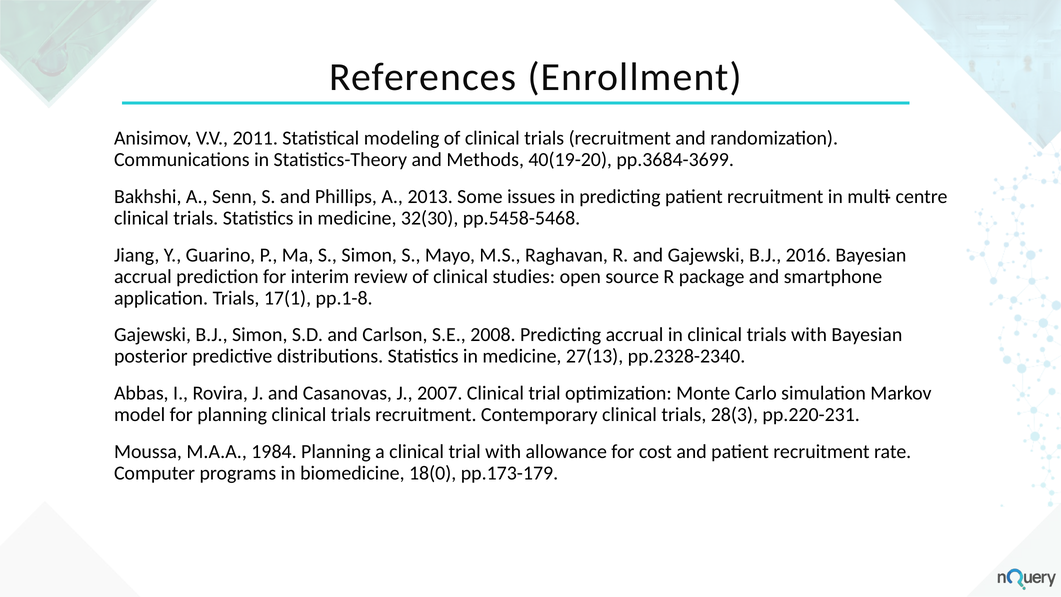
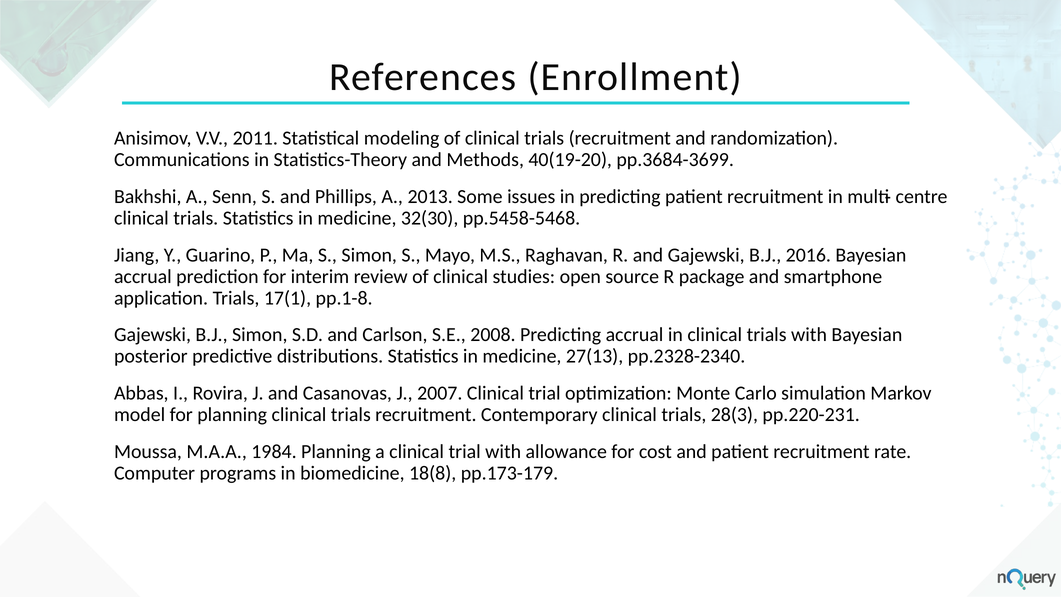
18(0: 18(0 -> 18(8
